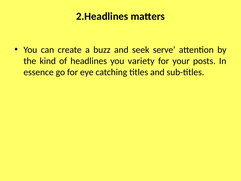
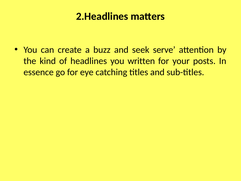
variety: variety -> written
